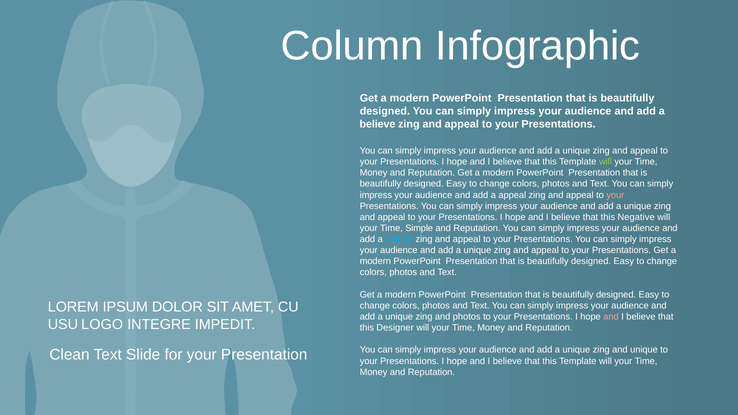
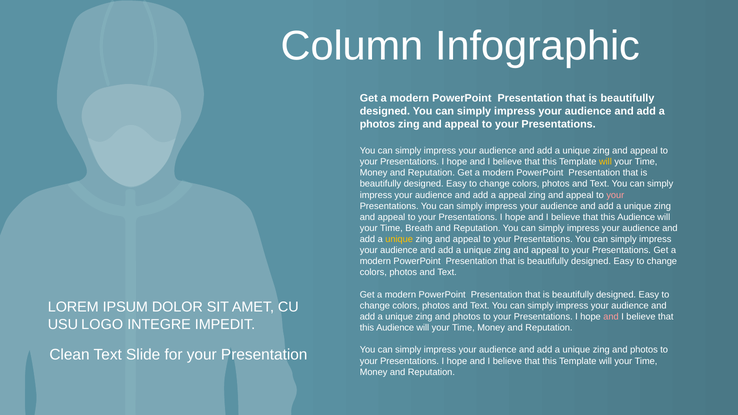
believe at (377, 124): believe -> photos
will at (605, 162) colour: light green -> yellow
Negative at (636, 217): Negative -> Audience
Simple: Simple -> Breath
unique at (399, 239) colour: light blue -> yellow
Designer at (395, 328): Designer -> Audience
unique at (644, 350): unique -> photos
